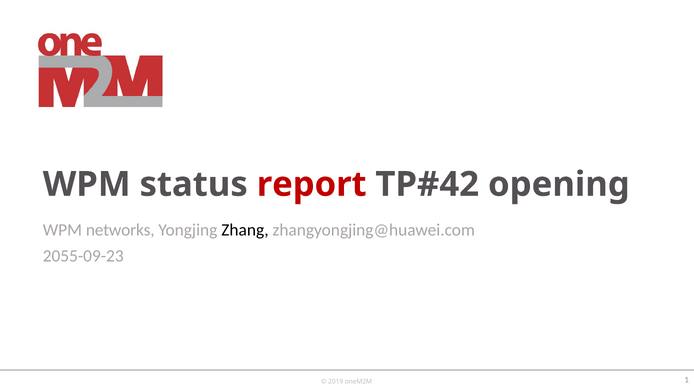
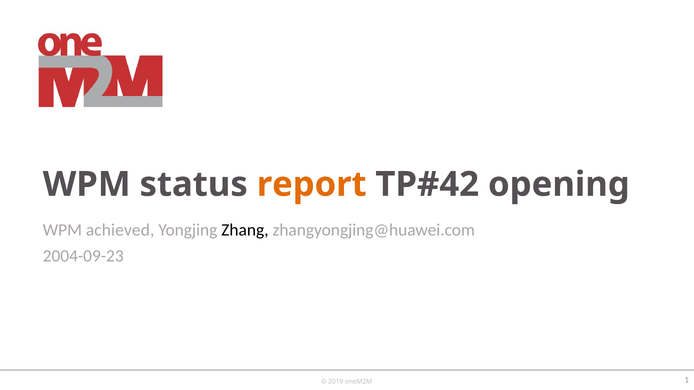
report colour: red -> orange
networks: networks -> achieved
2055-09-23: 2055-09-23 -> 2004-09-23
